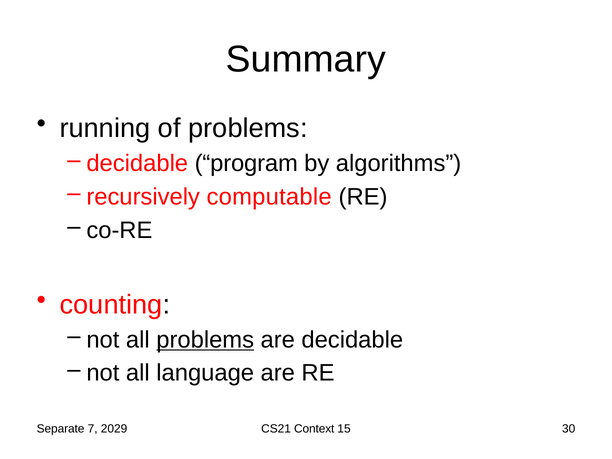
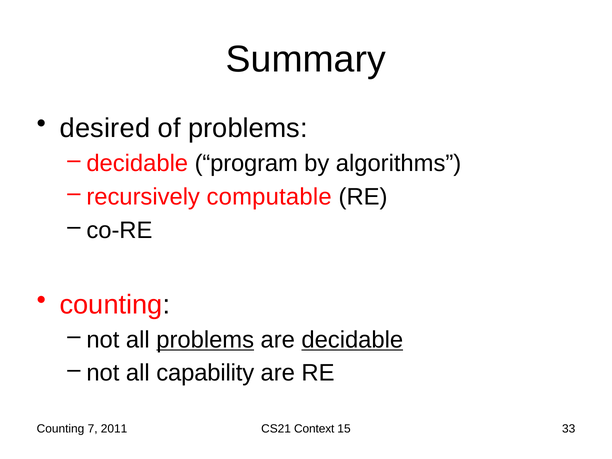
running: running -> desired
decidable at (352, 340) underline: none -> present
language: language -> capability
Separate at (61, 429): Separate -> Counting
2029: 2029 -> 2011
30: 30 -> 33
